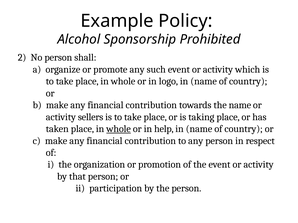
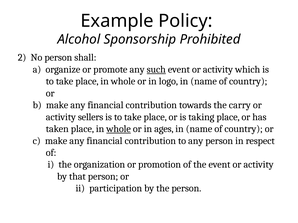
such underline: none -> present
the name: name -> carry
help: help -> ages
